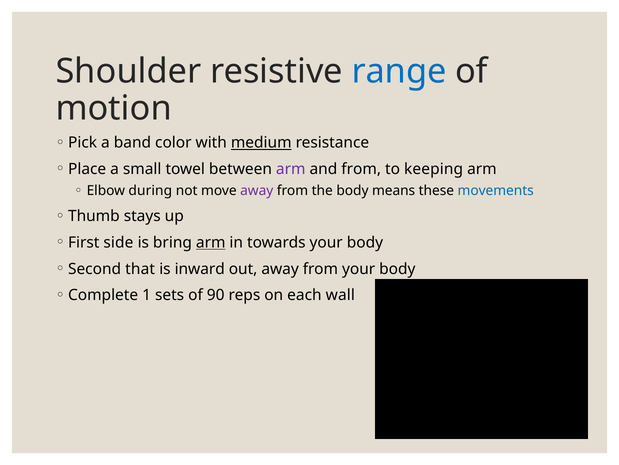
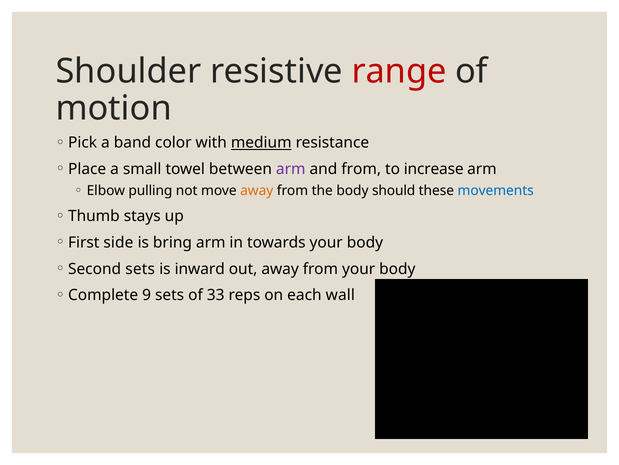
range colour: blue -> red
keeping: keeping -> increase
during: during -> pulling
away at (257, 190) colour: purple -> orange
means: means -> should
arm at (211, 242) underline: present -> none
Second that: that -> sets
1: 1 -> 9
90: 90 -> 33
